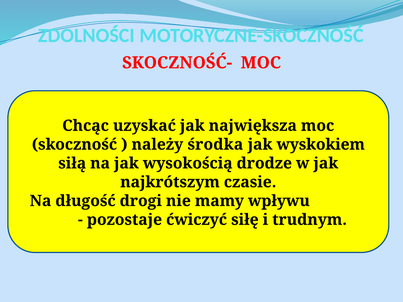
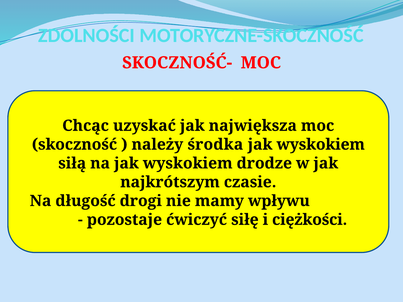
na jak wysokością: wysokością -> wyskokiem
trudnym: trudnym -> ciężkości
